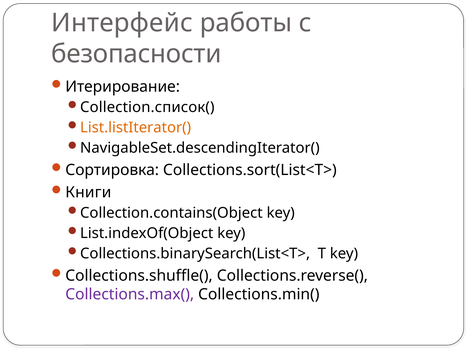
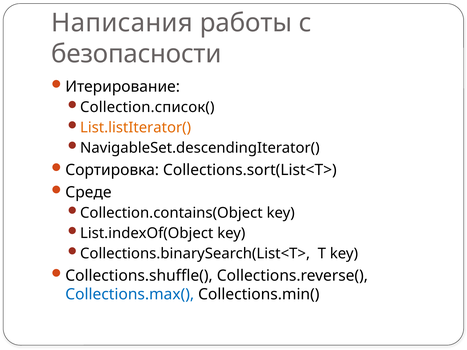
Интерфейс: Интерфейс -> Написания
Книги: Книги -> Среде
Collections.max( colour: purple -> blue
